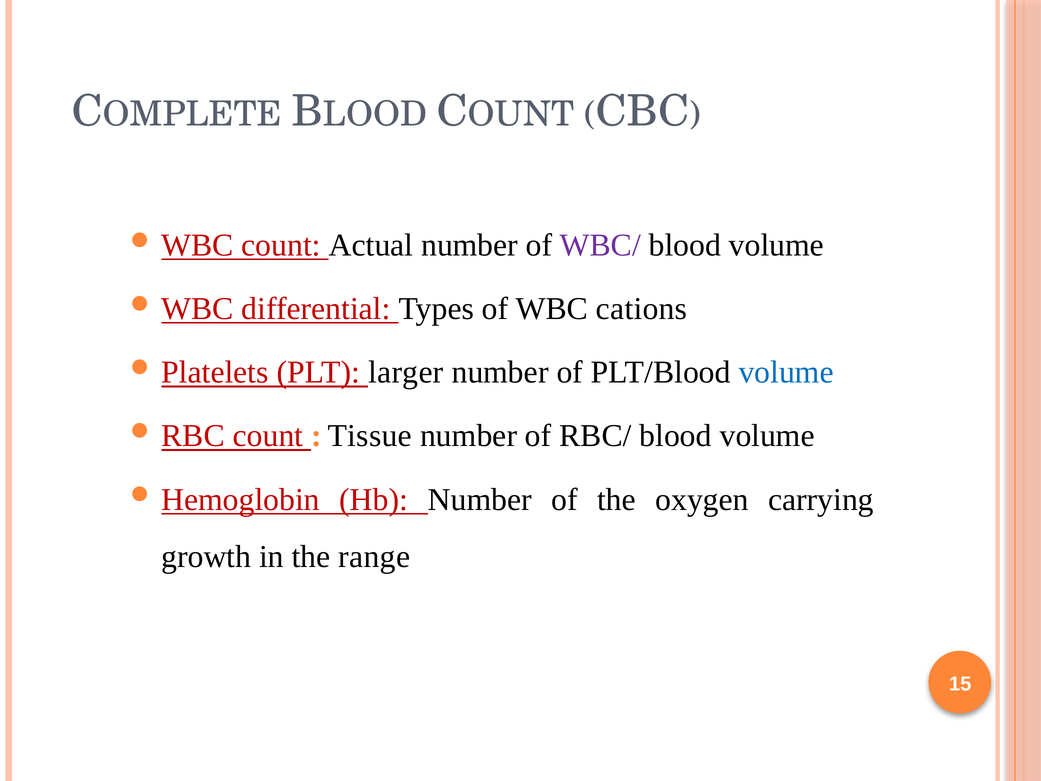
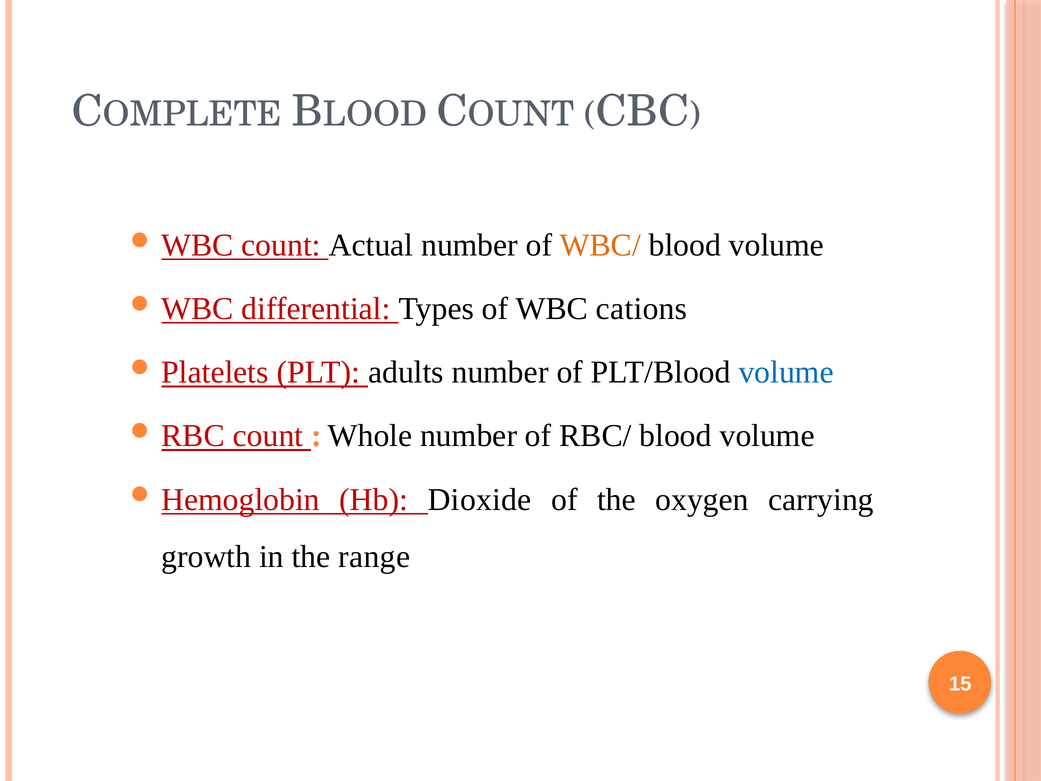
WBC/ colour: purple -> orange
larger: larger -> adults
Tissue: Tissue -> Whole
Hb Number: Number -> Dioxide
